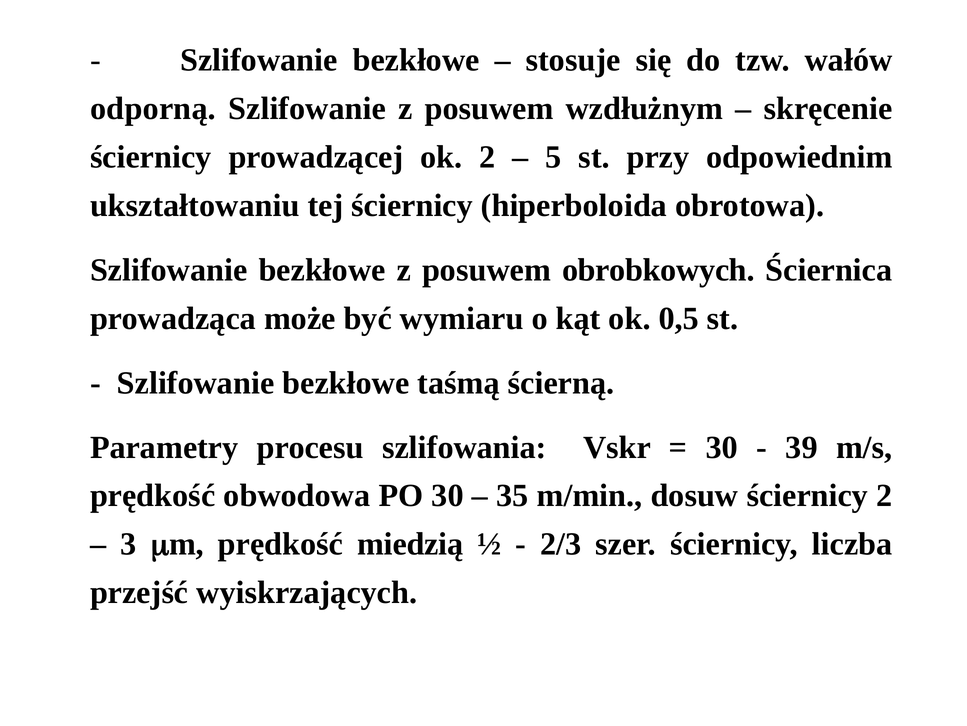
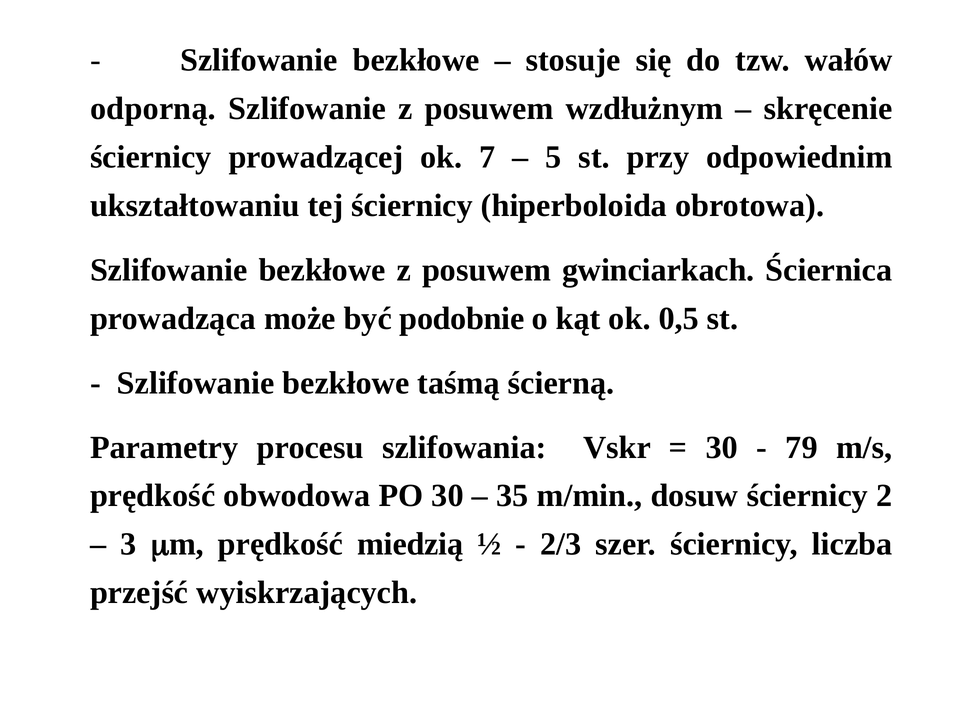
ok 2: 2 -> 7
obrobkowych: obrobkowych -> gwinciarkach
wymiaru: wymiaru -> podobnie
39: 39 -> 79
